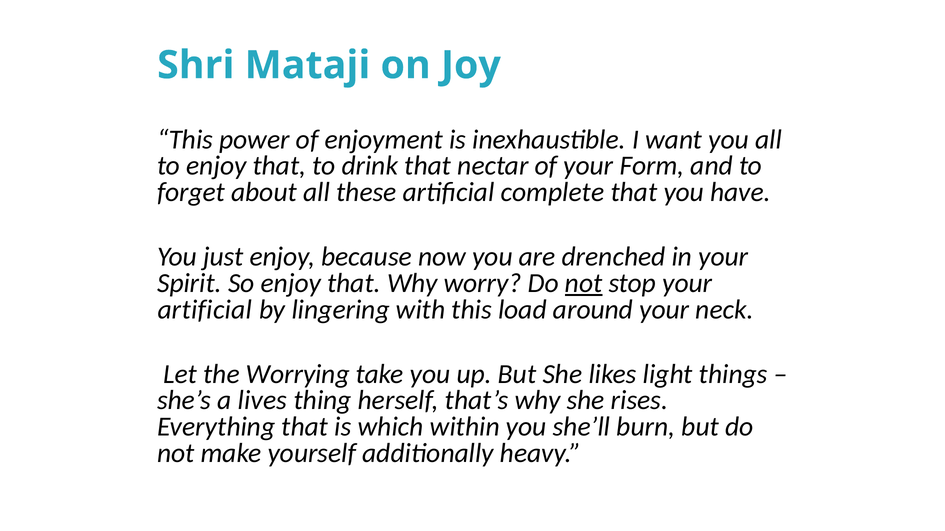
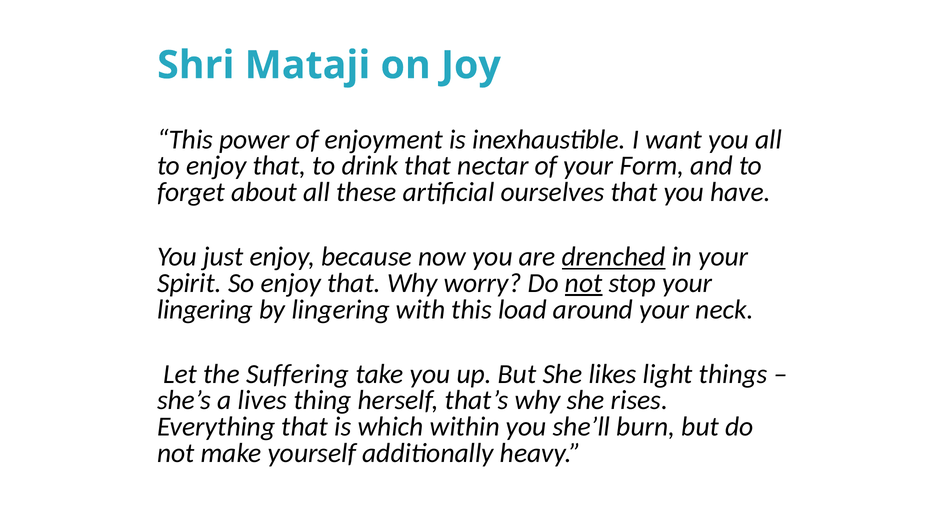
complete: complete -> ourselves
drenched underline: none -> present
artificial at (205, 310): artificial -> lingering
Worrying: Worrying -> Suffering
